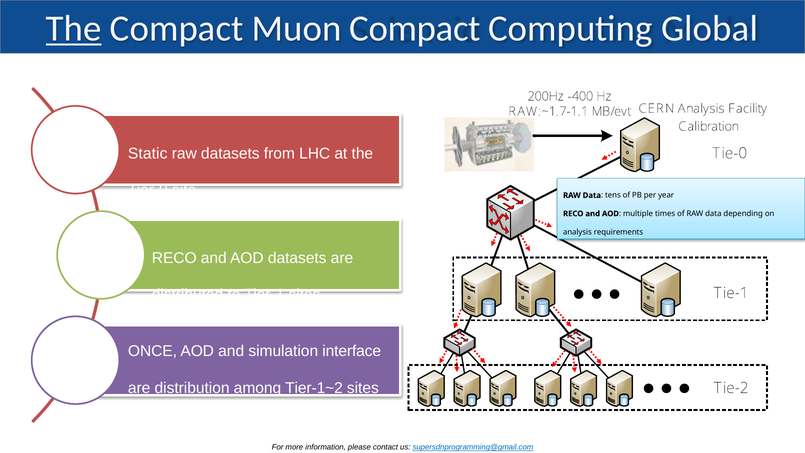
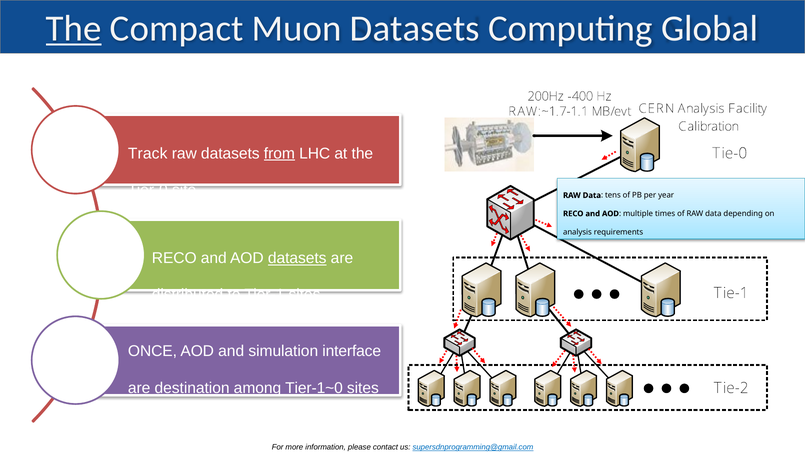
Muon Compact: Compact -> Datasets
Static: Static -> Track
from underline: none -> present
datasets at (297, 258) underline: none -> present
distribution: distribution -> destination
Tier-1~2: Tier-1~2 -> Tier-1~0
